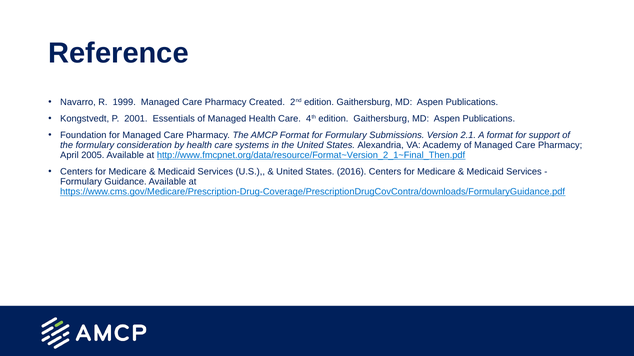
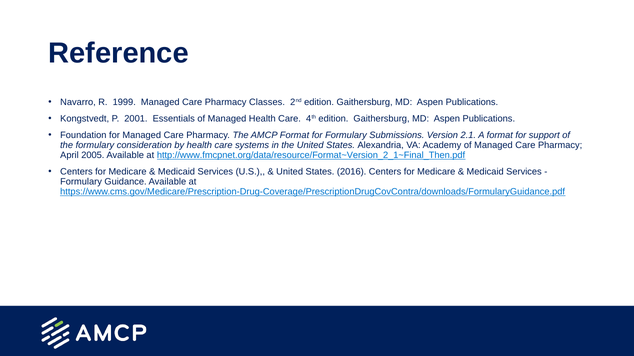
Created: Created -> Classes
